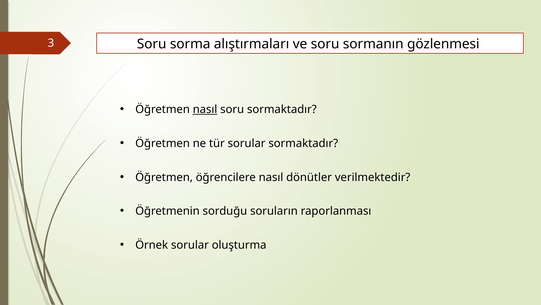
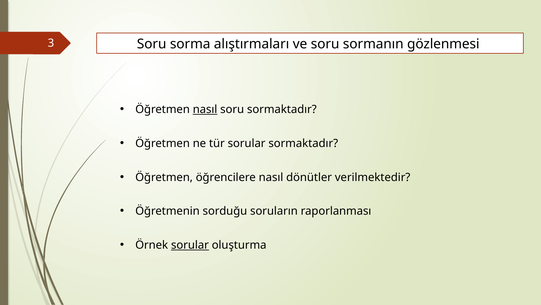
sorular at (190, 245) underline: none -> present
